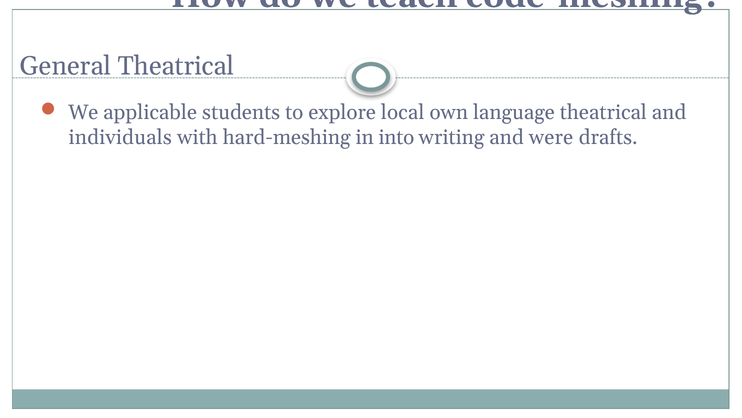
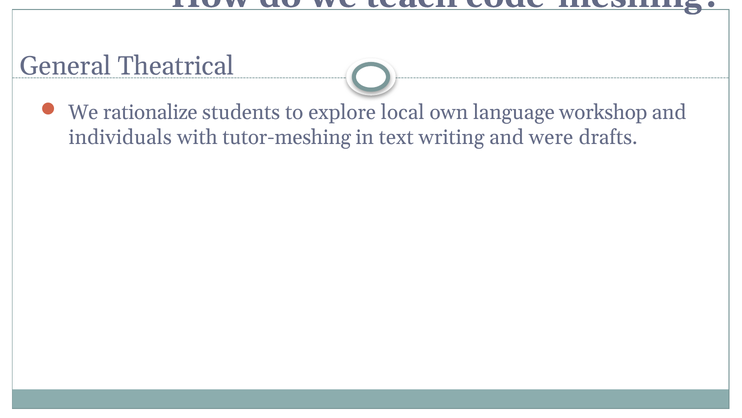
applicable: applicable -> rationalize
language theatrical: theatrical -> workshop
hard-meshing: hard-meshing -> tutor-meshing
into: into -> text
